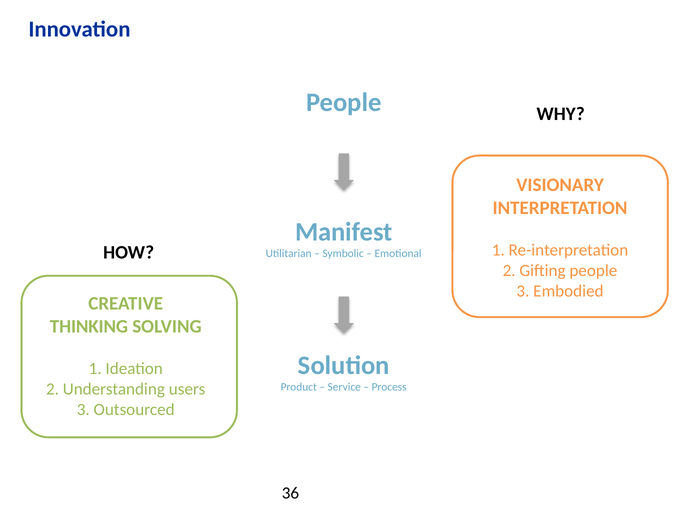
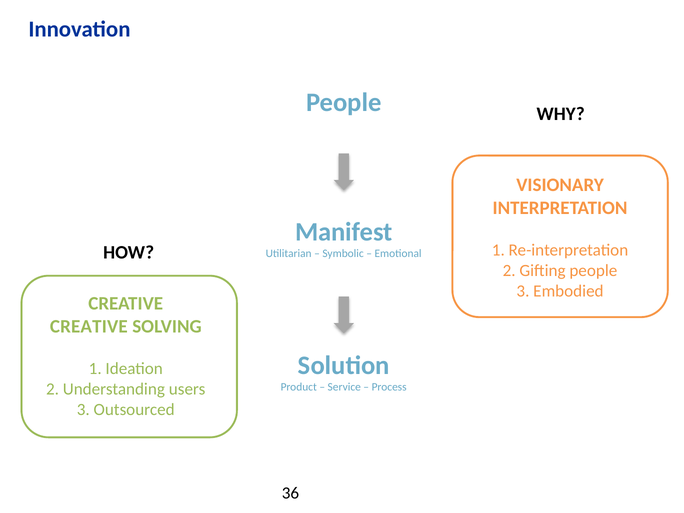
THINKING at (89, 326): THINKING -> CREATIVE
